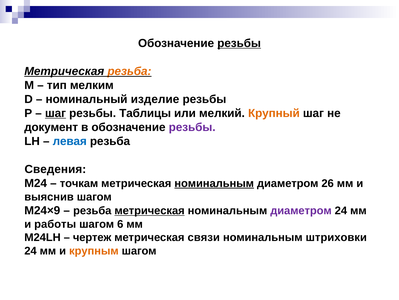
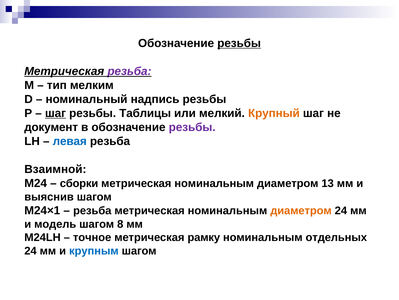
резьба at (129, 71) colour: orange -> purple
изделие: изделие -> надпись
Сведения: Сведения -> Взаимной
точкам: точкам -> сборки
номинальным at (214, 183) underline: present -> none
26: 26 -> 13
М24×9: М24×9 -> М24×1
метрическая at (150, 210) underline: present -> none
диаметром at (301, 210) colour: purple -> orange
работы: работы -> модель
6: 6 -> 8
чертеж: чертеж -> точное
связи: связи -> рамку
штриховки: штриховки -> отдельных
крупным colour: orange -> blue
